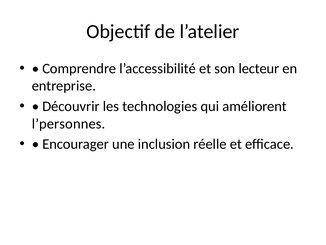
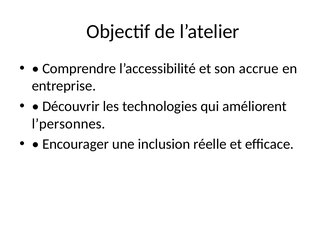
lecteur: lecteur -> accrue
